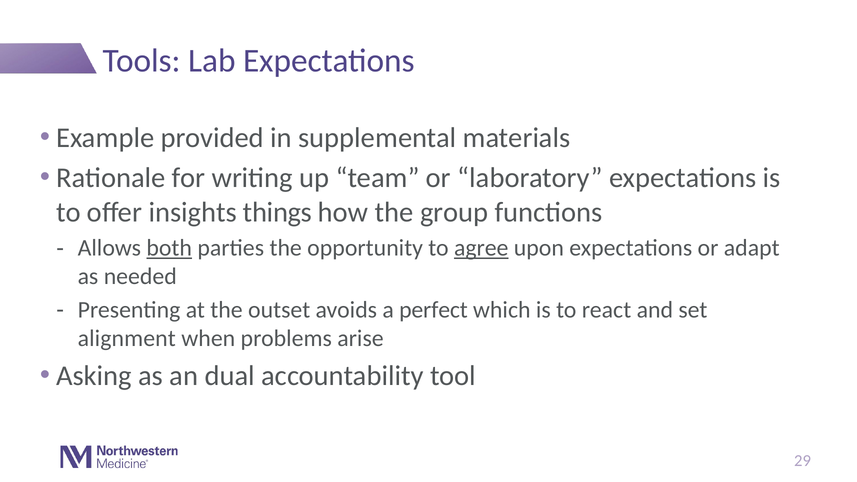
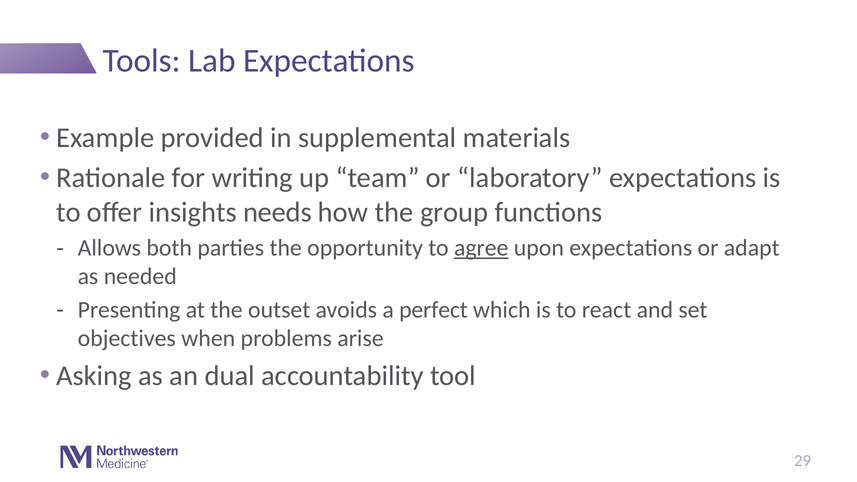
things: things -> needs
both underline: present -> none
alignment: alignment -> objectives
